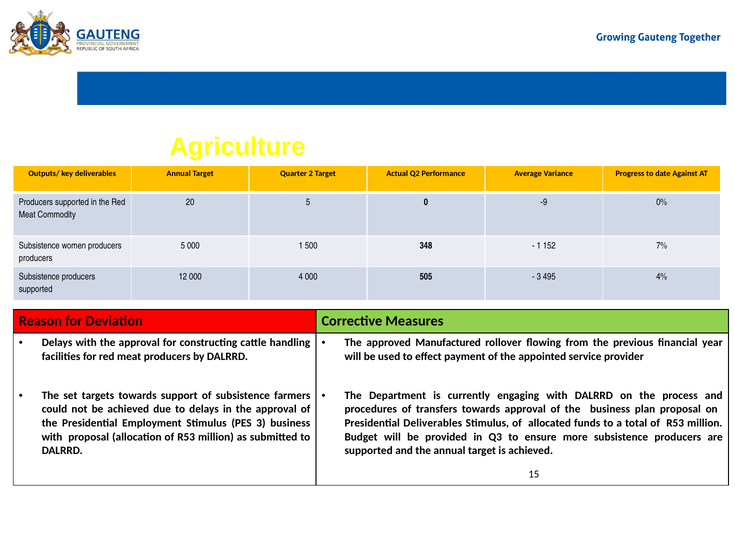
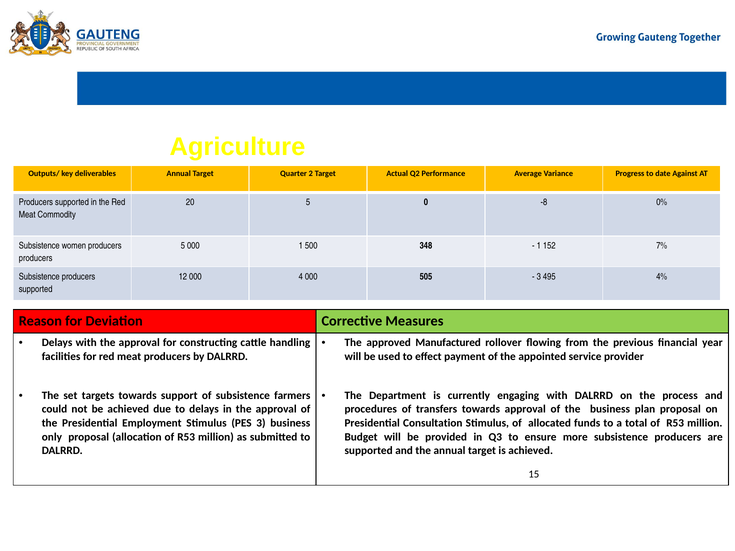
-9: -9 -> -8
Presidential Deliverables: Deliverables -> Consultation
with at (52, 437): with -> only
